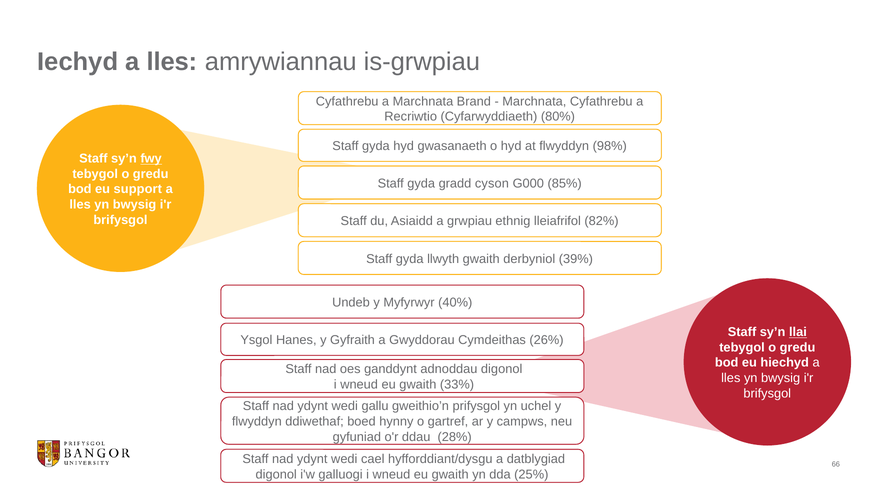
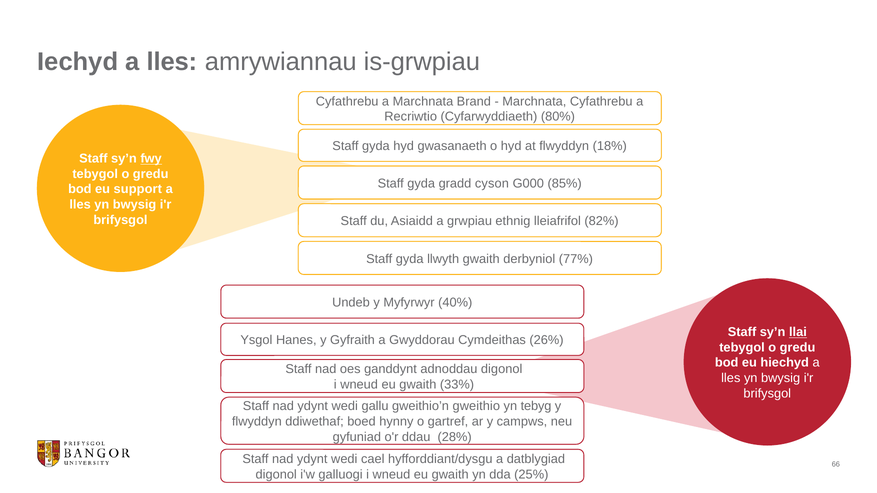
98%: 98% -> 18%
39%: 39% -> 77%
prifysgol: prifysgol -> gweithio
uchel: uchel -> tebyg
